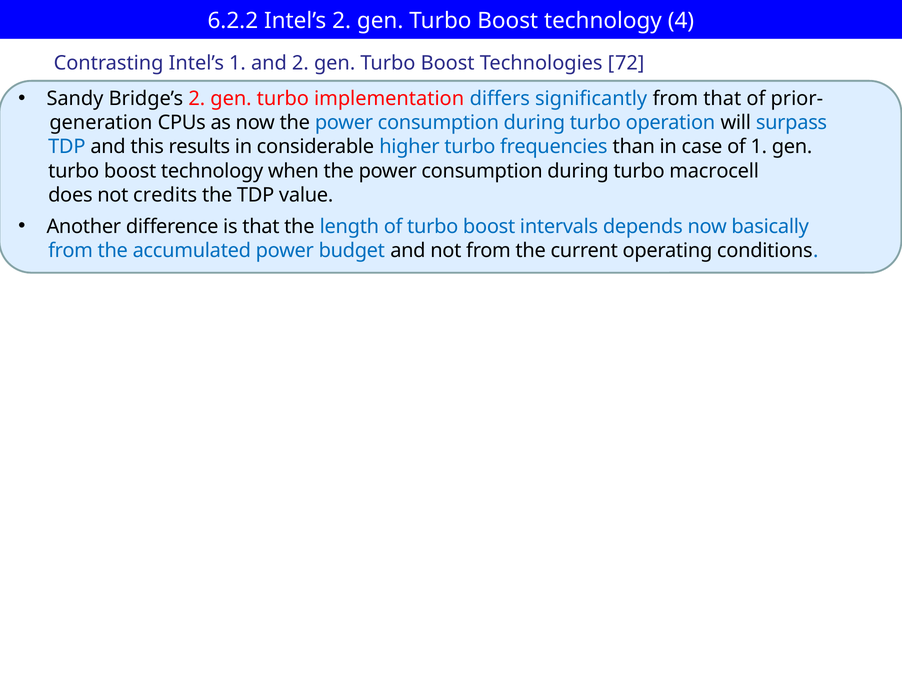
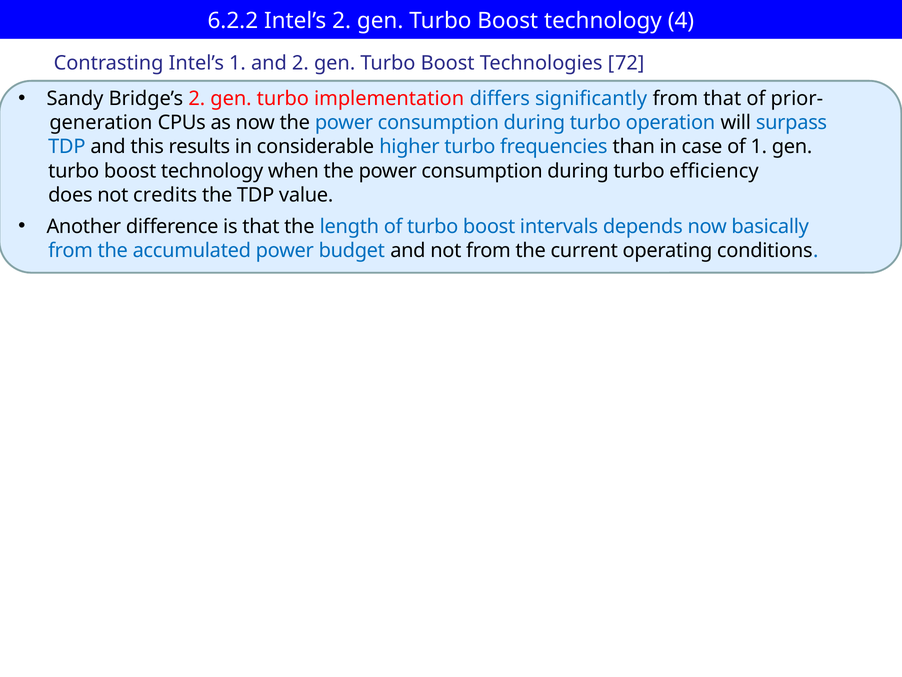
macrocell: macrocell -> efficiency
